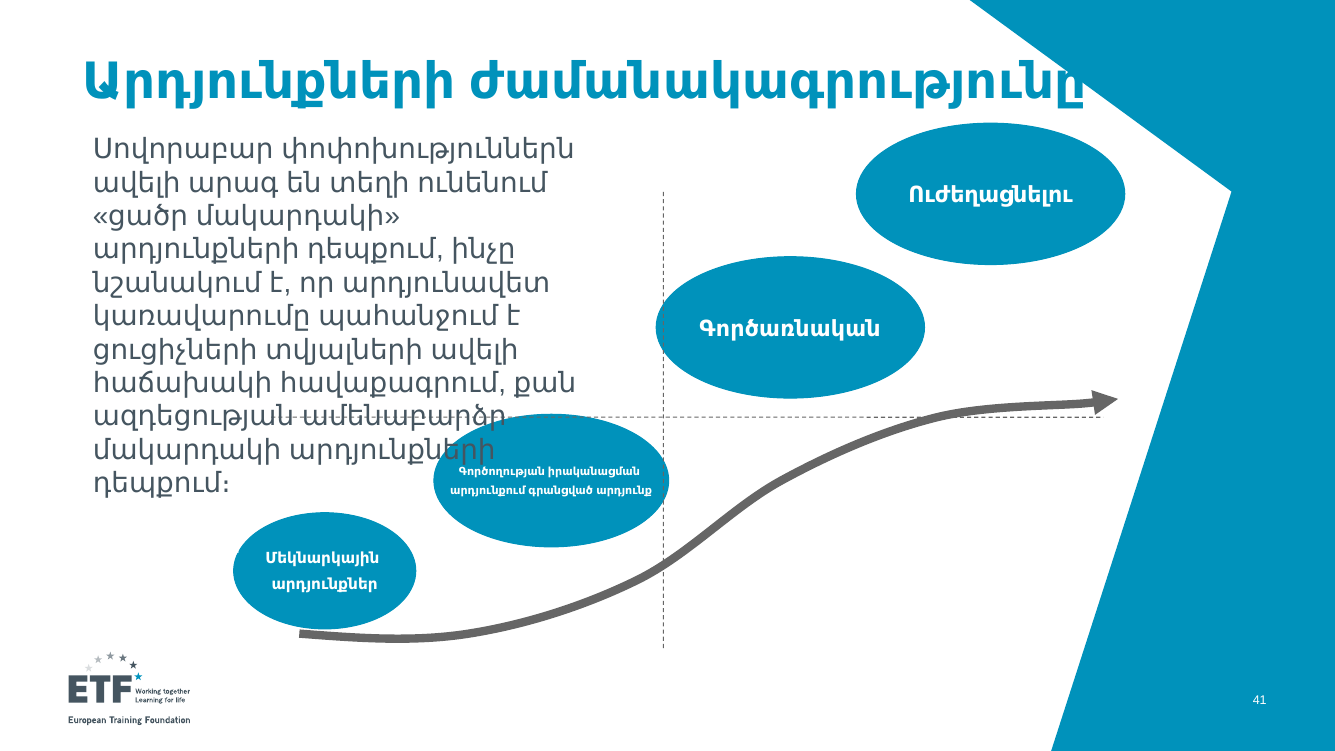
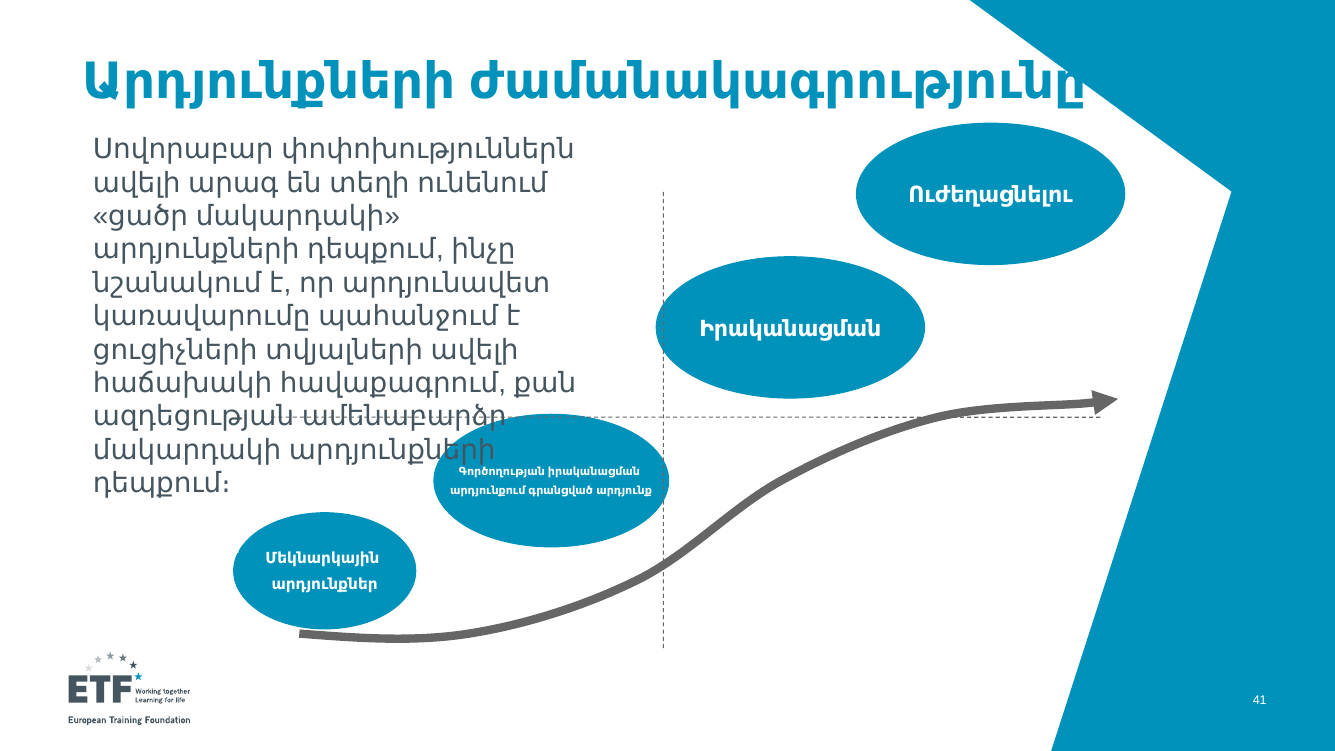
Գործառնական at (790, 329): Գործառնական -> Իրականացման
